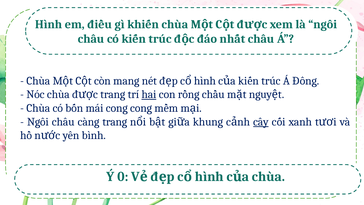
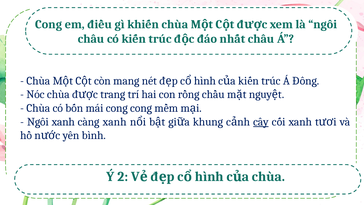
Hình at (49, 24): Hình -> Cong
hai underline: present -> none
Ngôi châu: châu -> xanh
càng trang: trang -> xanh
0: 0 -> 2
